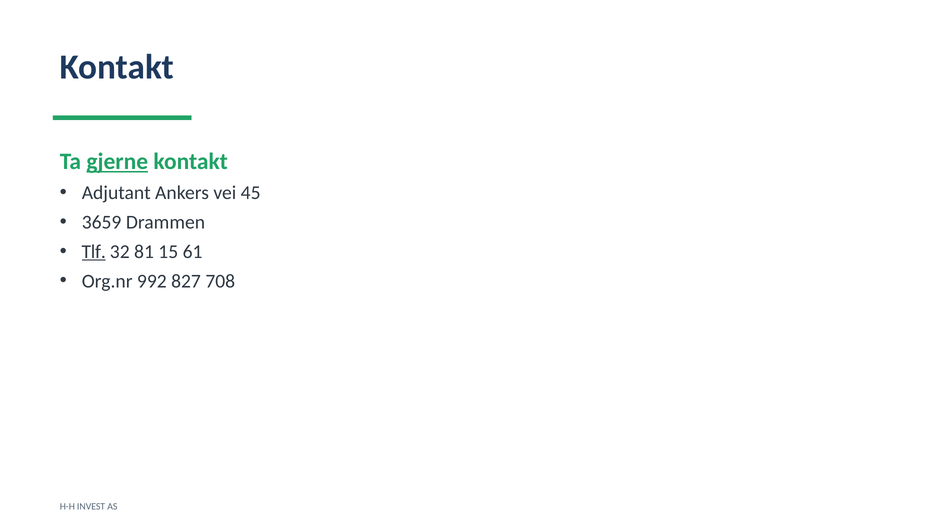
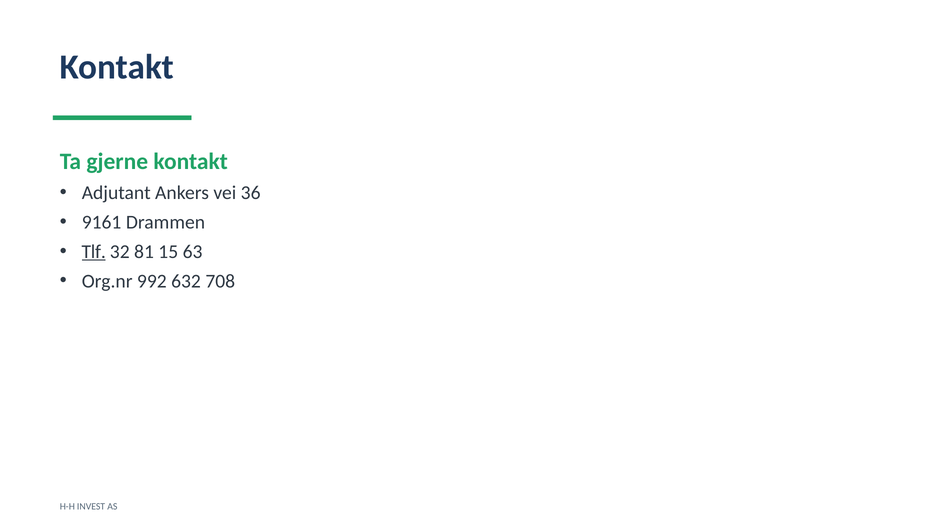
gjerne underline: present -> none
45: 45 -> 36
3659: 3659 -> 9161
61: 61 -> 63
827: 827 -> 632
